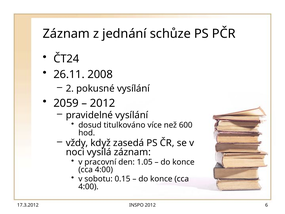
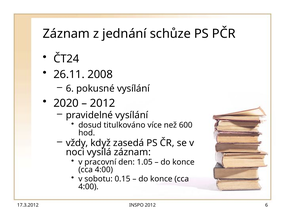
2 at (70, 88): 2 -> 6
2059: 2059 -> 2020
